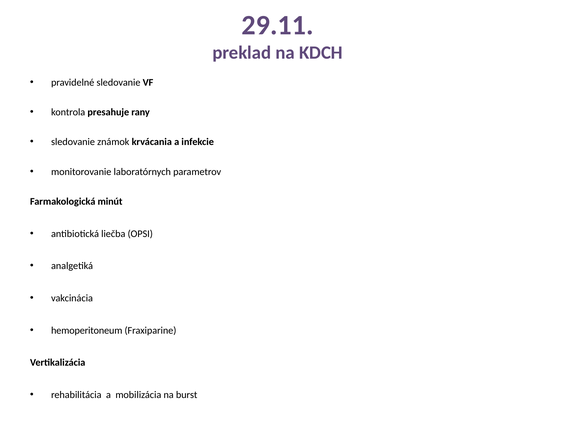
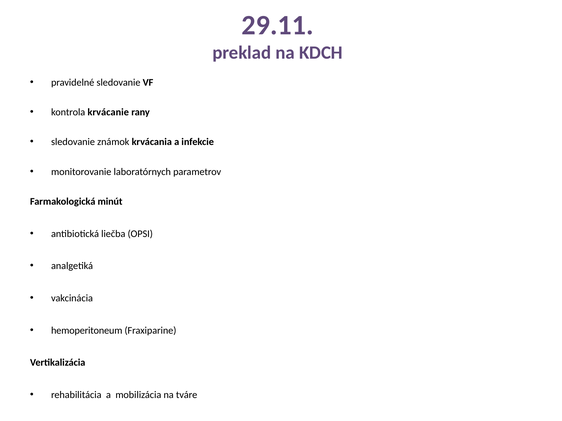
presahuje: presahuje -> krvácanie
burst: burst -> tváre
